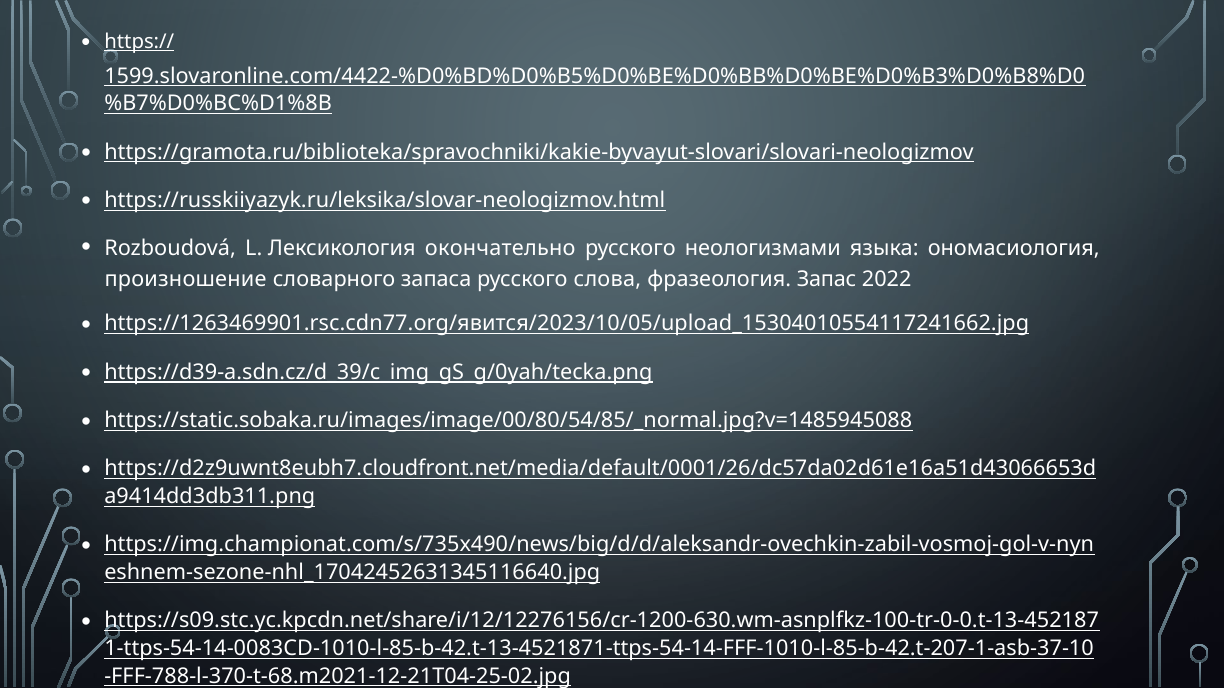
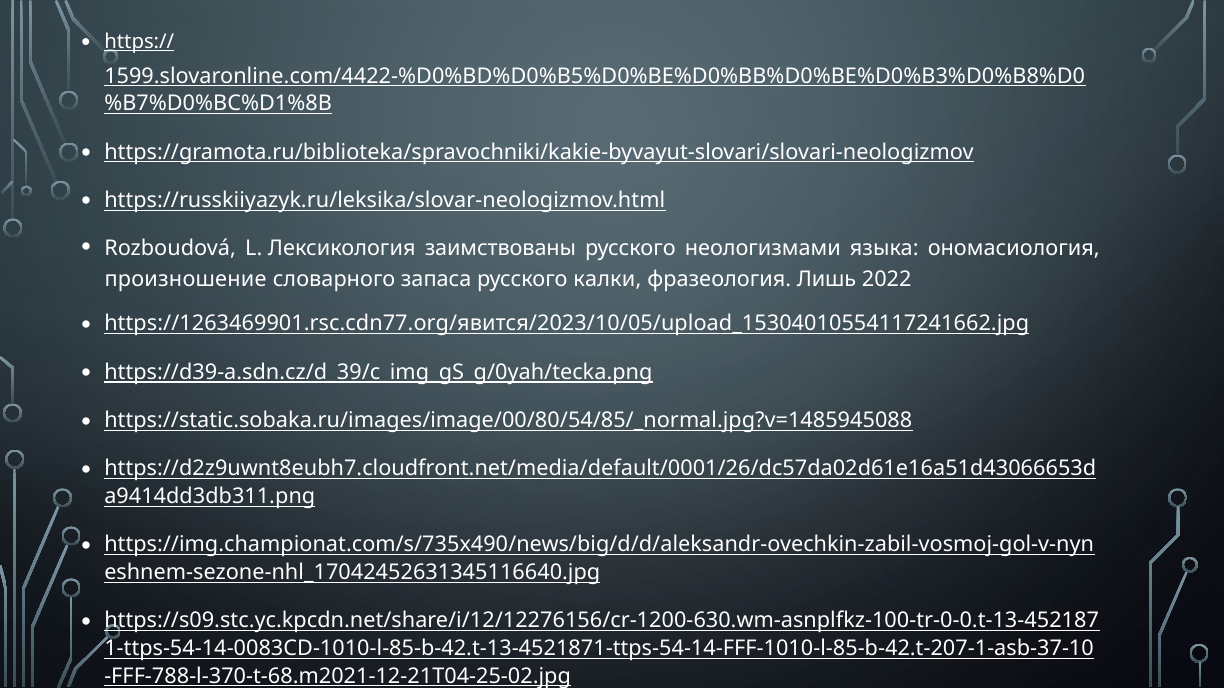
окончательно: окончательно -> заимствованы
слова: слова -> калки
Запас: Запас -> Лишь
